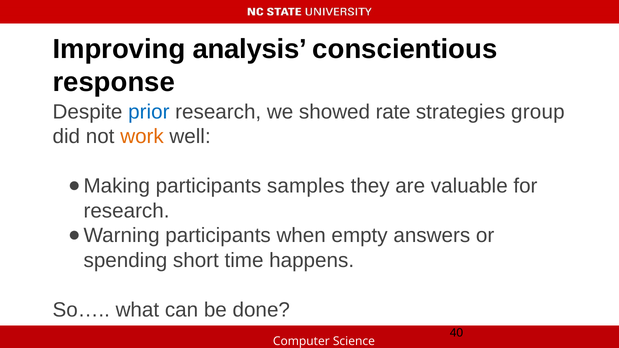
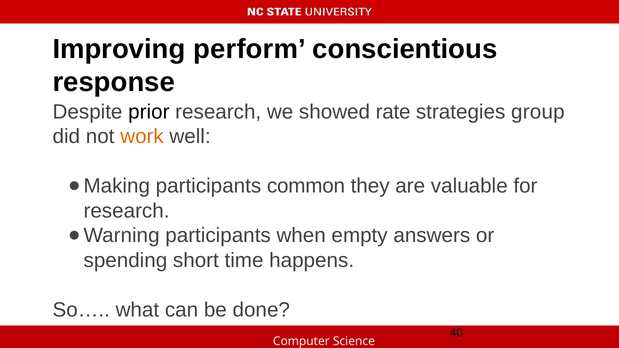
analysis: analysis -> perform
prior colour: blue -> black
samples: samples -> common
